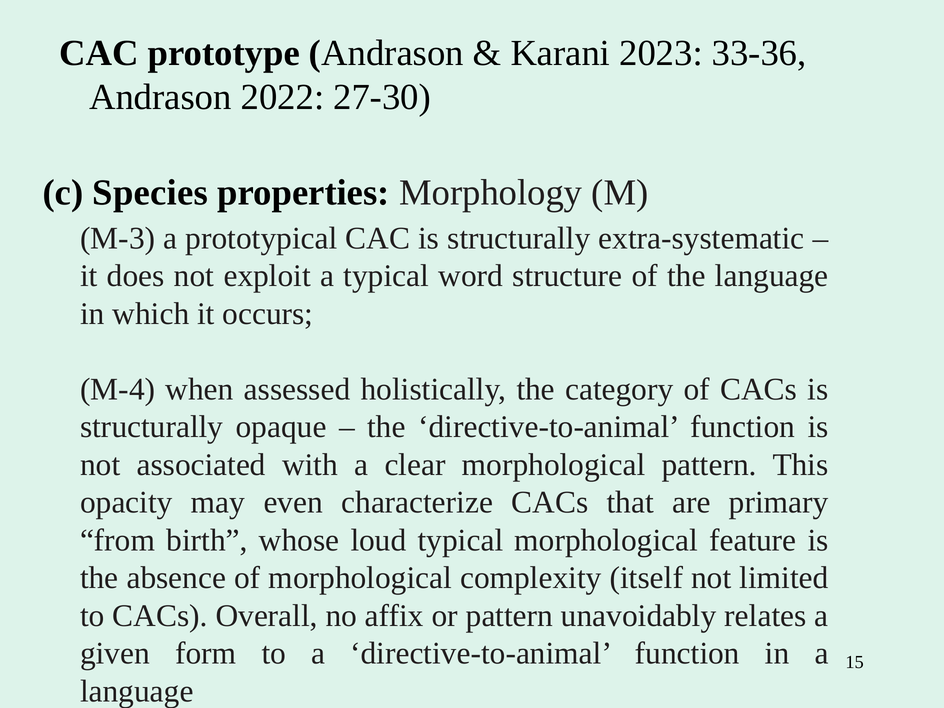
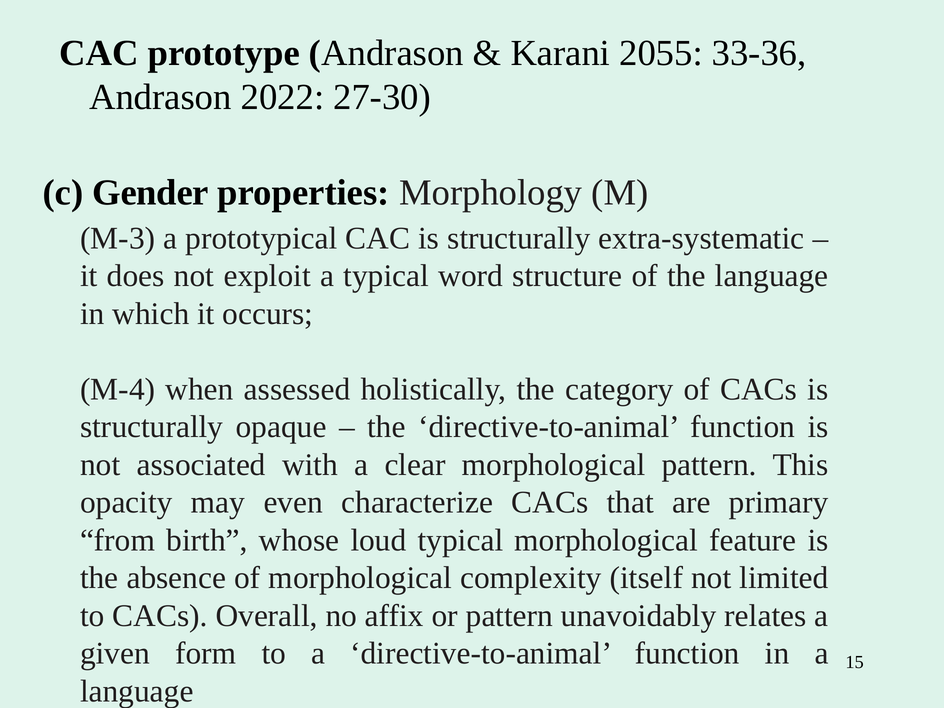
2023: 2023 -> 2055
Species: Species -> Gender
